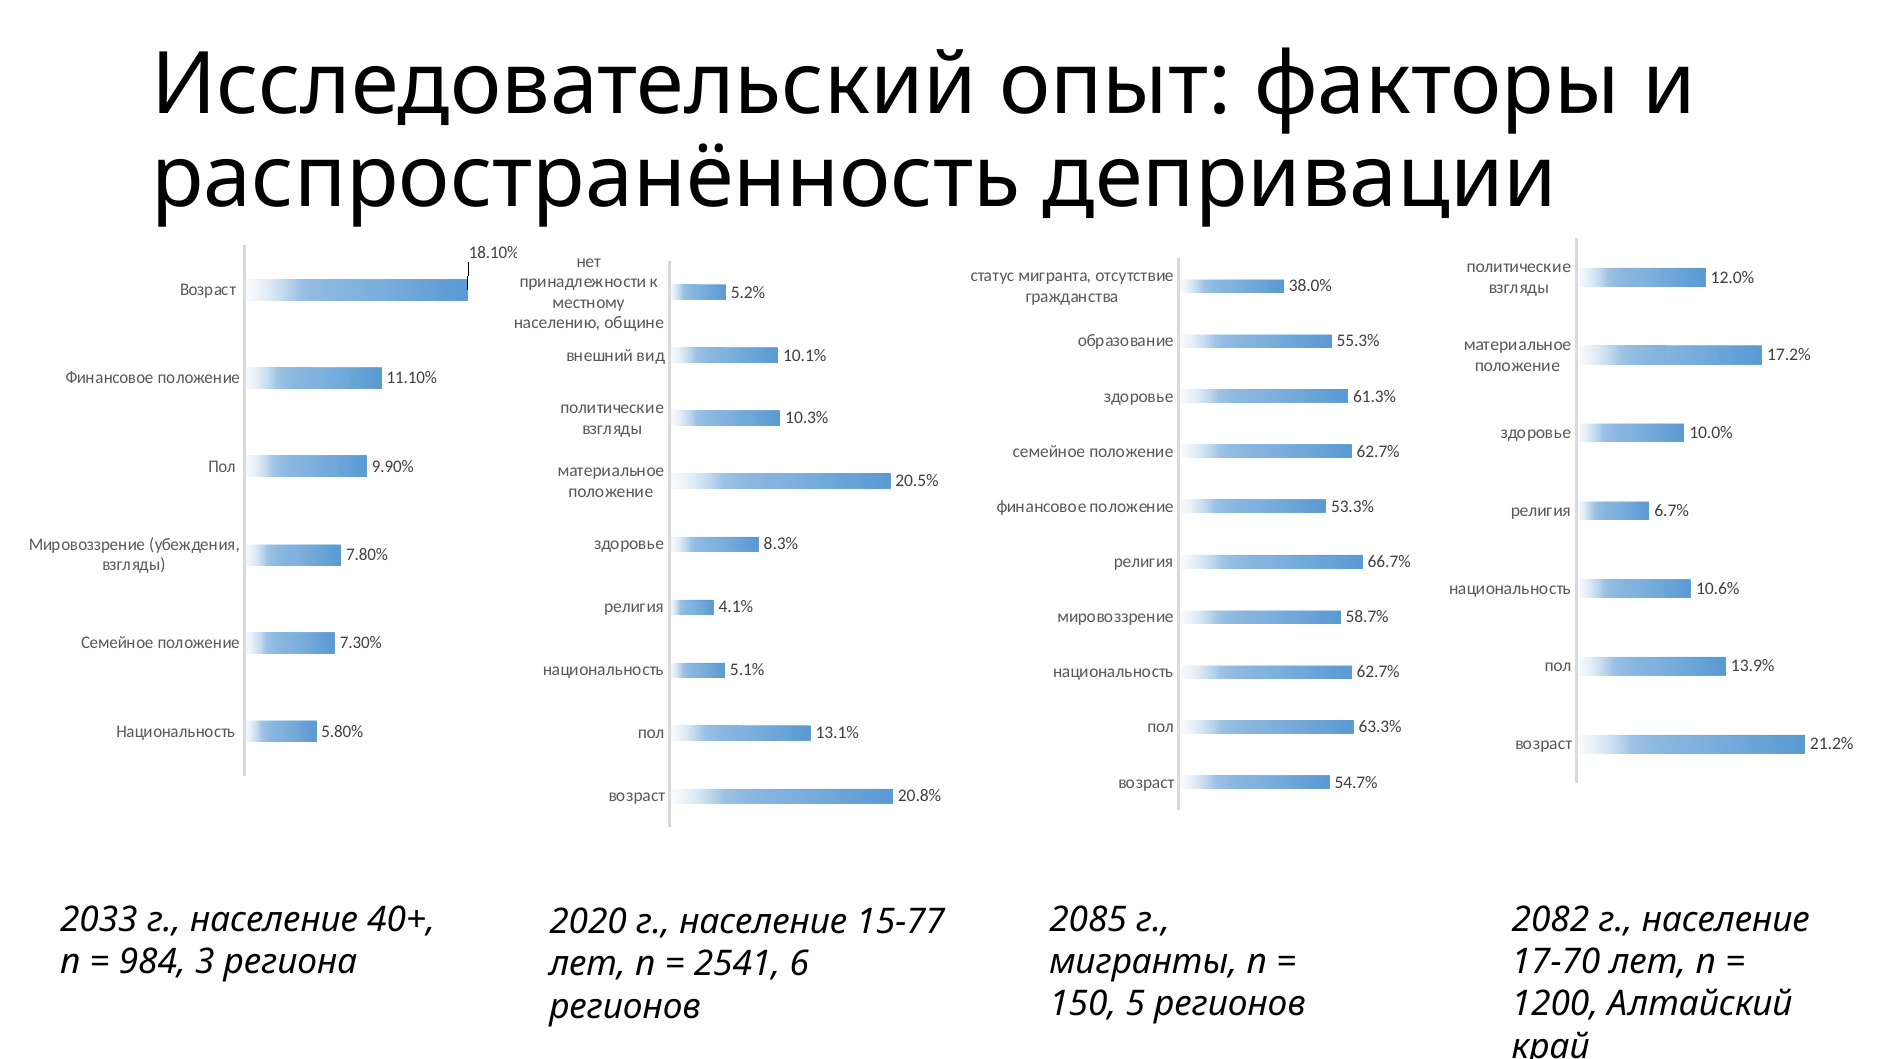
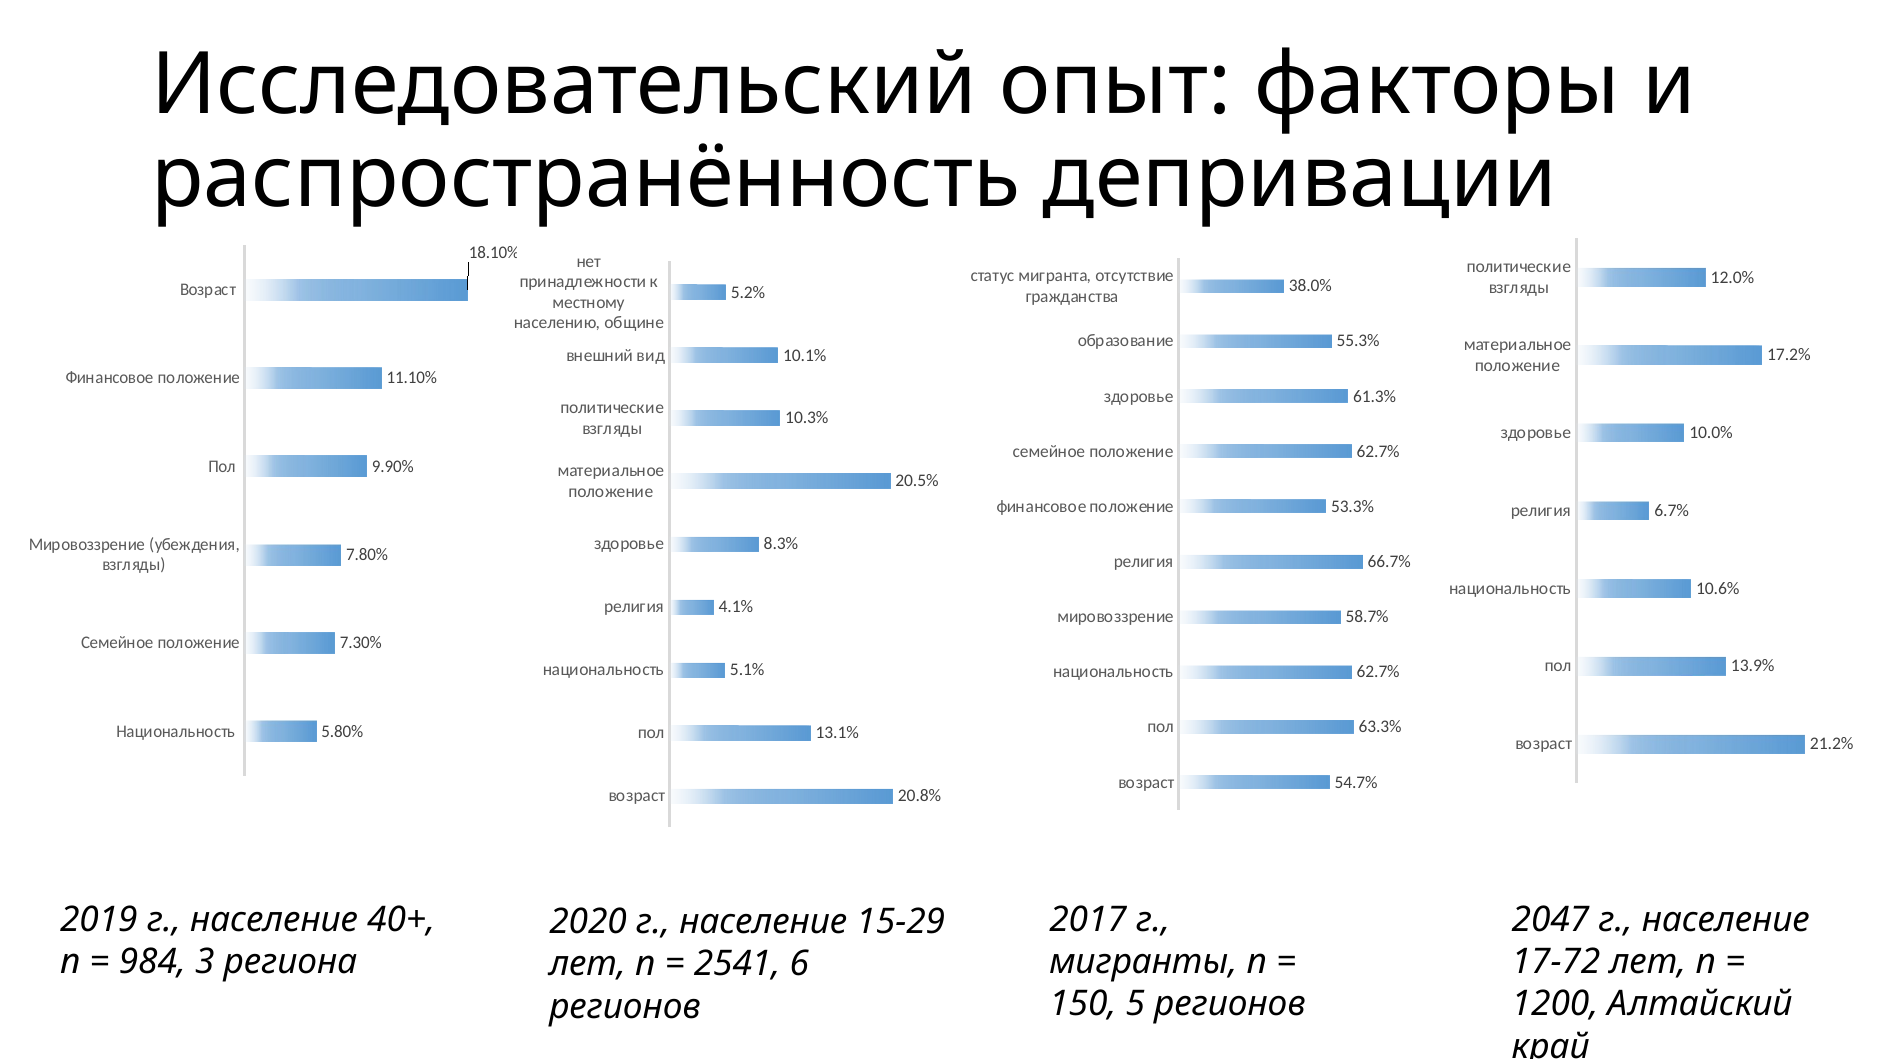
2033: 2033 -> 2019
2085: 2085 -> 2017
2082: 2082 -> 2047
15-77: 15-77 -> 15-29
17-70: 17-70 -> 17-72
